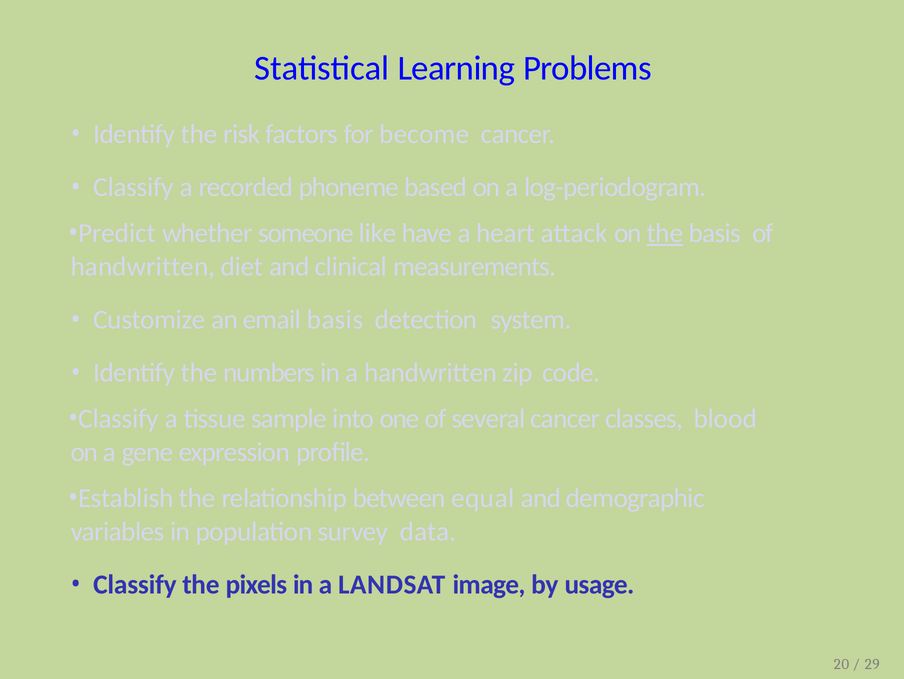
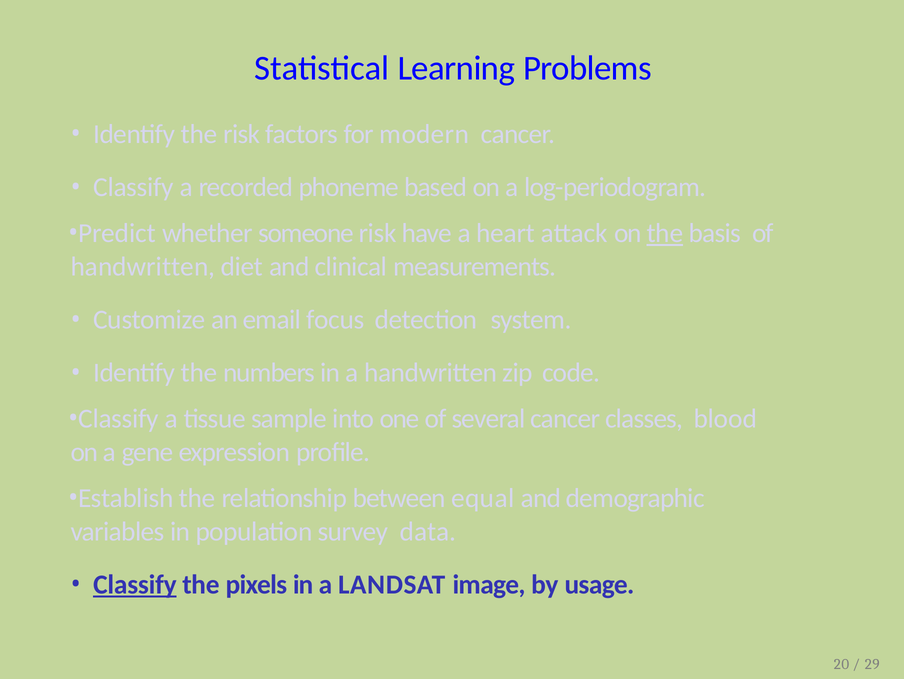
become: become -> modern
someone like: like -> risk
email basis: basis -> focus
Classify at (135, 584) underline: none -> present
